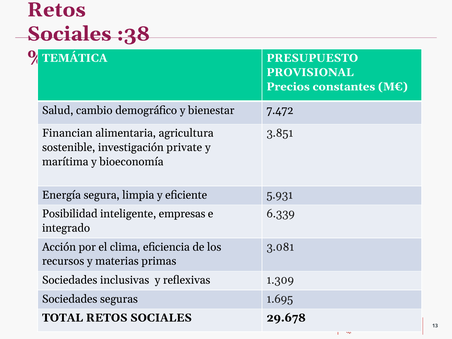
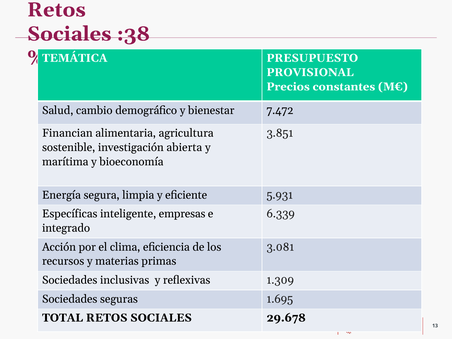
private: private -> abierta
Posibilidad: Posibilidad -> Específicas
